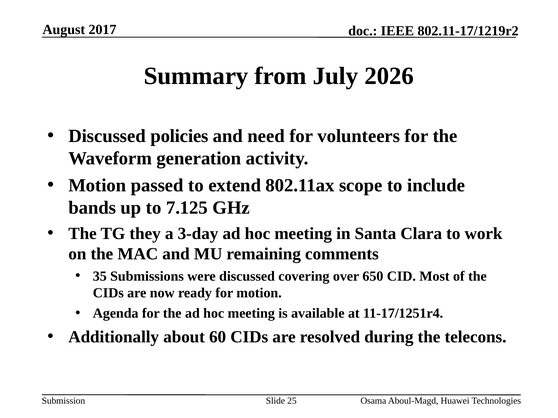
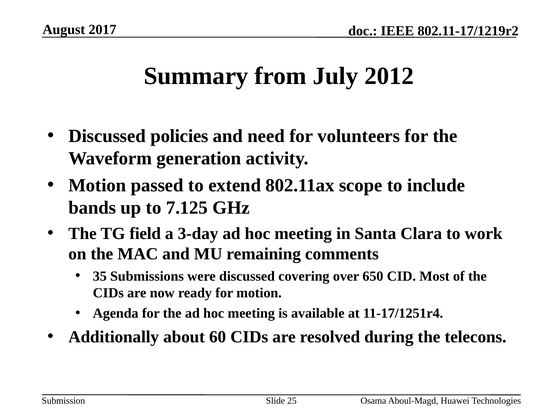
2026: 2026 -> 2012
they: they -> field
